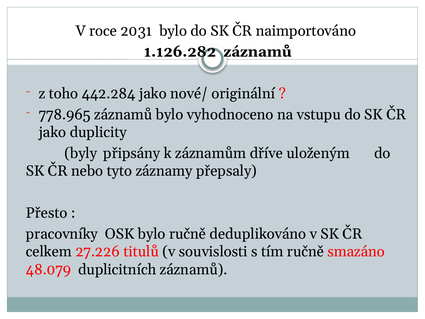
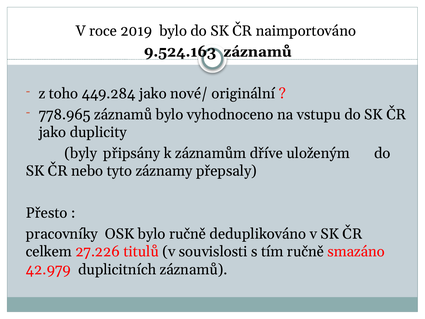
2031: 2031 -> 2019
1.126.282: 1.126.282 -> 9.524.163
442.284: 442.284 -> 449.284
48.079: 48.079 -> 42.979
